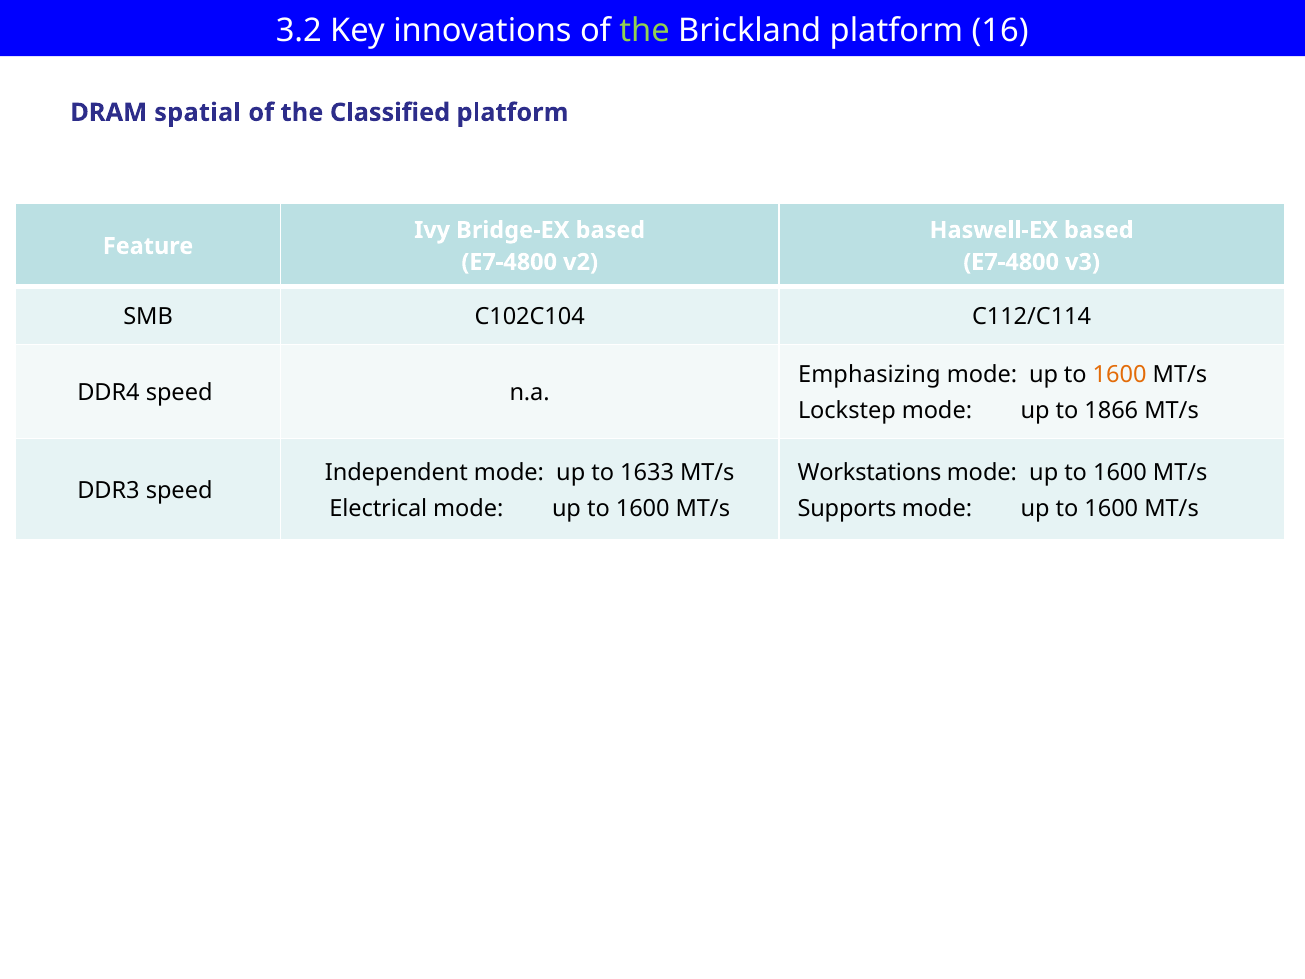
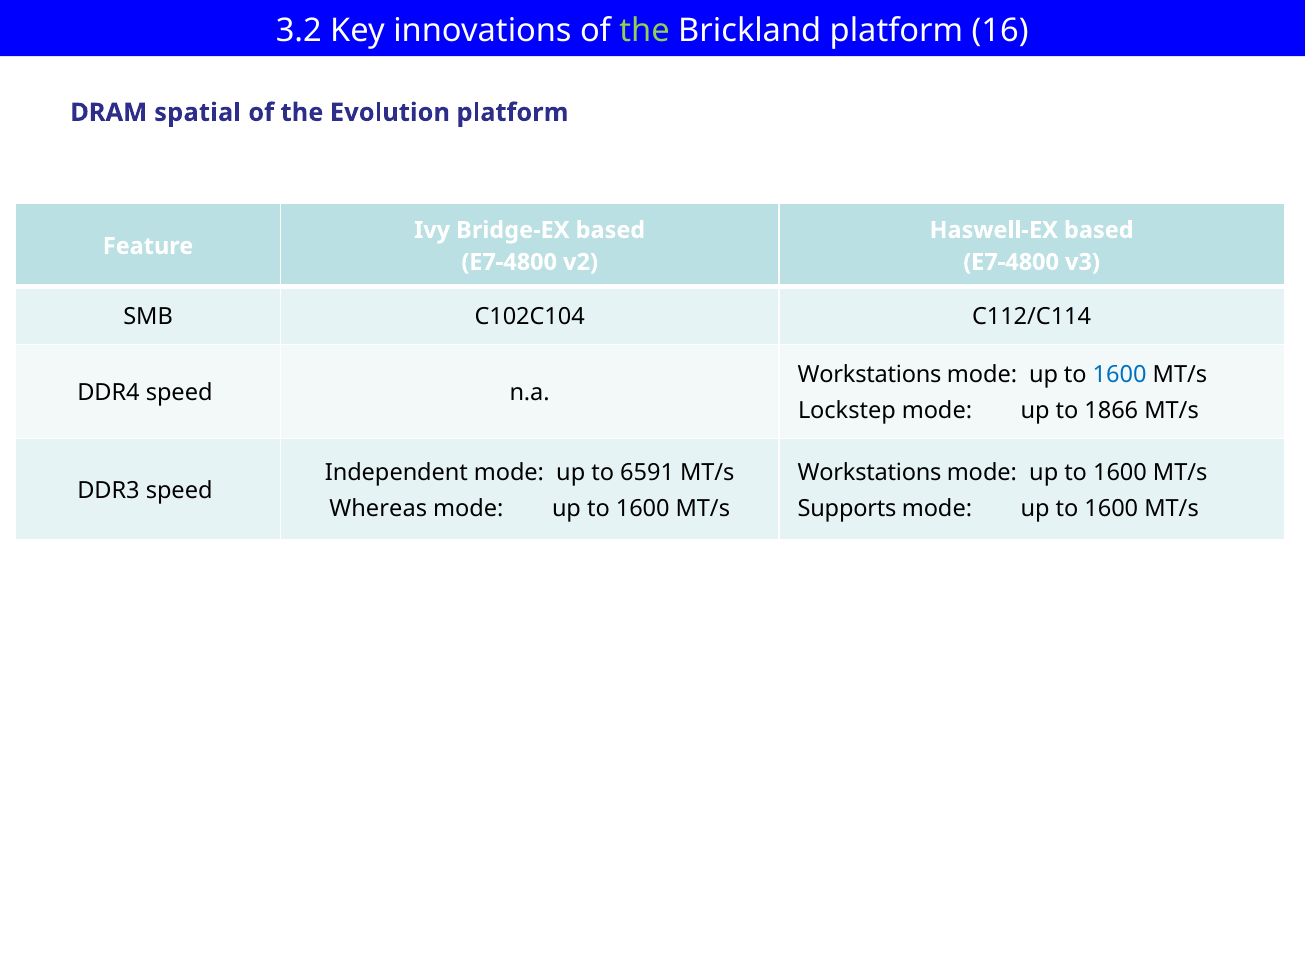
Classified: Classified -> Evolution
Emphasizing at (869, 375): Emphasizing -> Workstations
1600 at (1120, 375) colour: orange -> blue
1633: 1633 -> 6591
Electrical: Electrical -> Whereas
